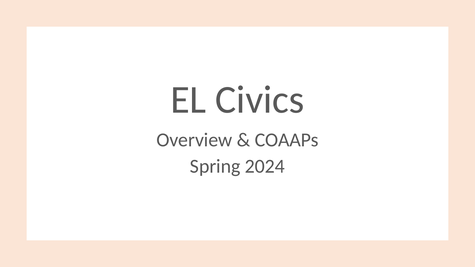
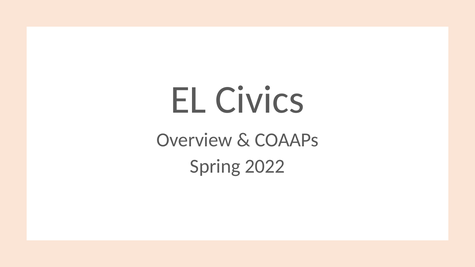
2024: 2024 -> 2022
